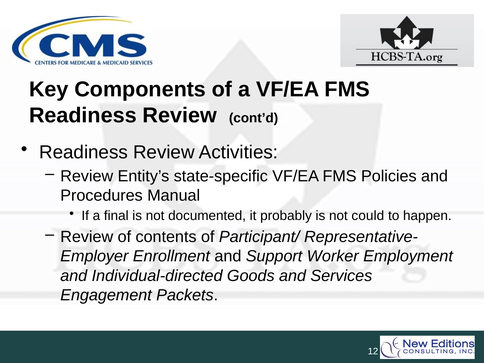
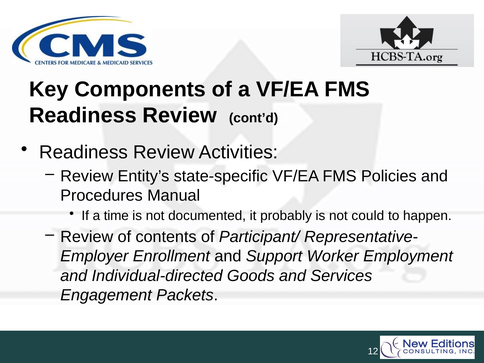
final: final -> time
